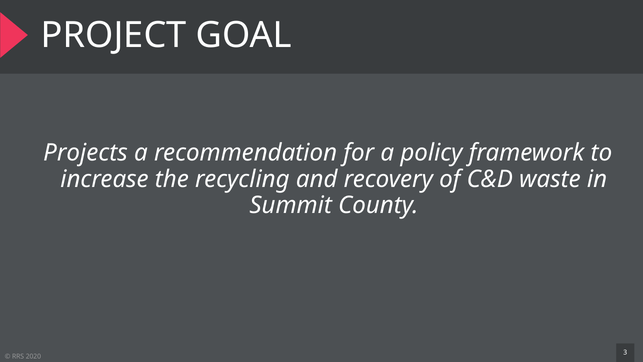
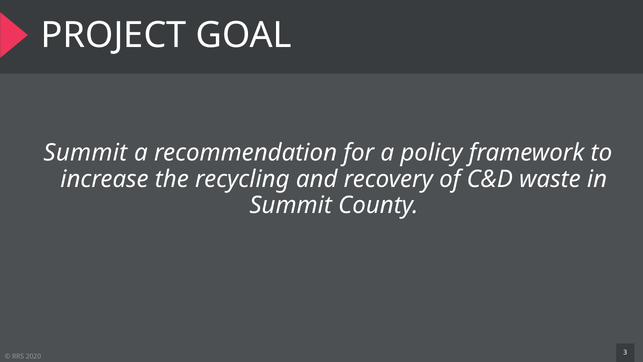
Projects at (85, 153): Projects -> Summit
